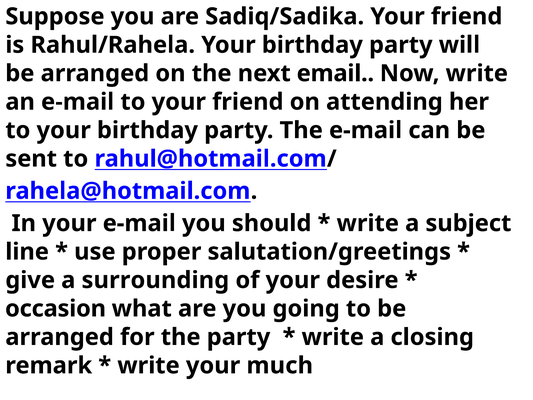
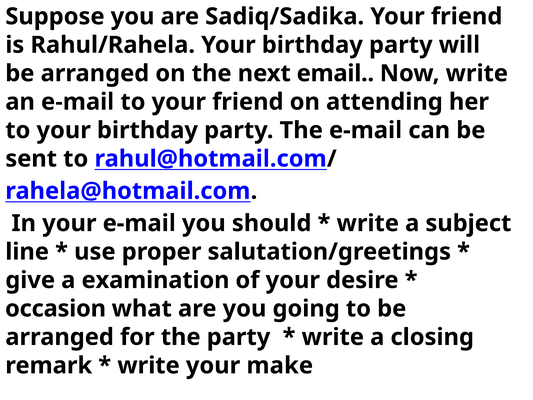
surrounding: surrounding -> examination
much: much -> make
